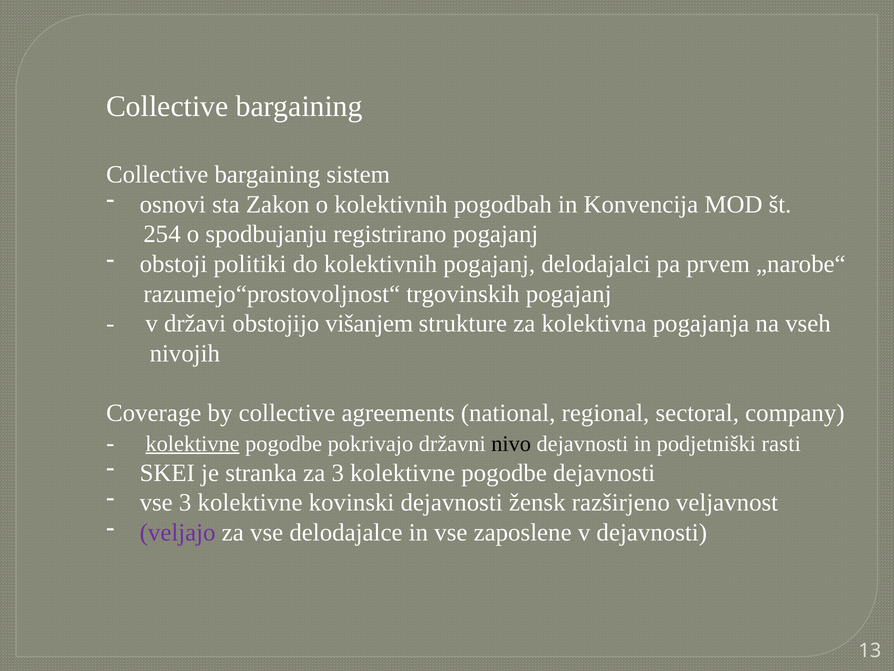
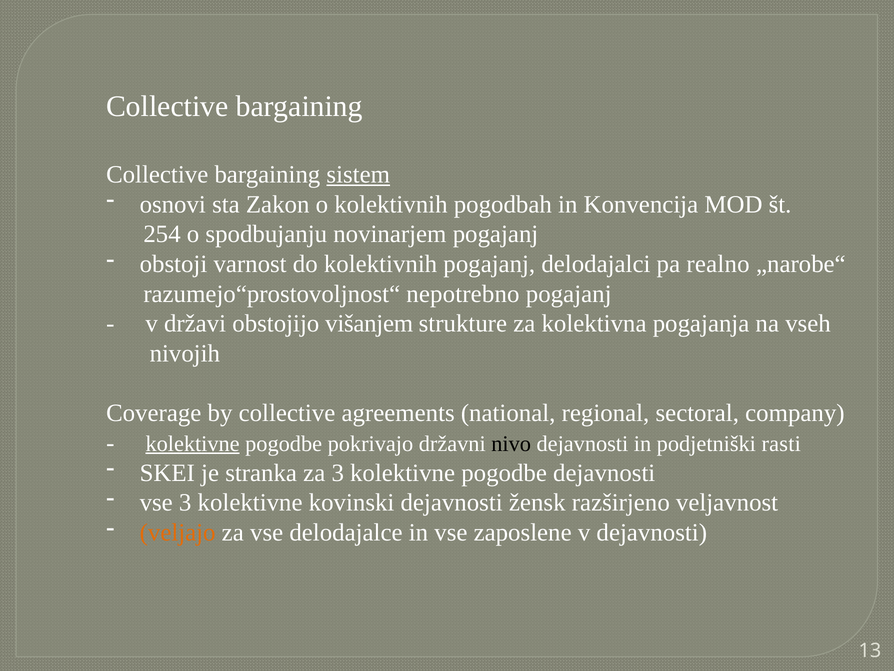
sistem underline: none -> present
registrirano: registrirano -> novinarjem
politiki: politiki -> varnost
prvem: prvem -> realno
trgovinskih: trgovinskih -> nepotrebno
veljajo colour: purple -> orange
